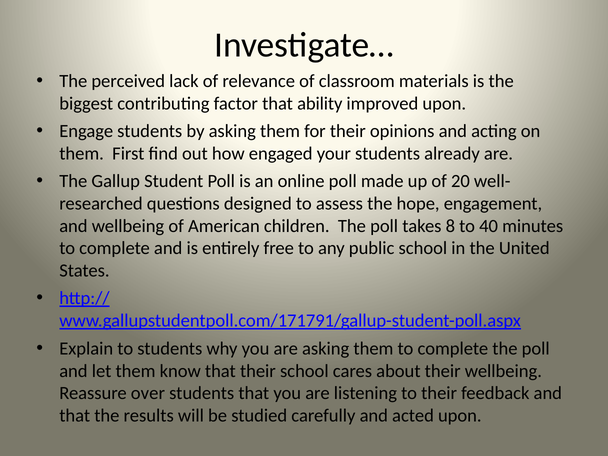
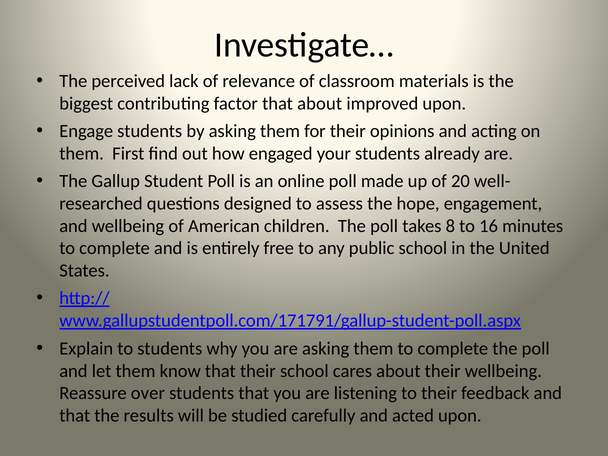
that ability: ability -> about
40: 40 -> 16
